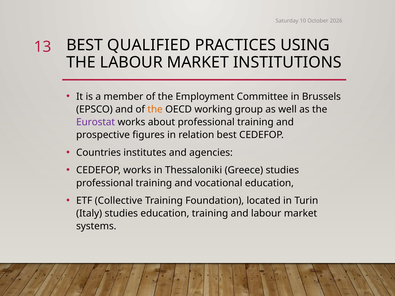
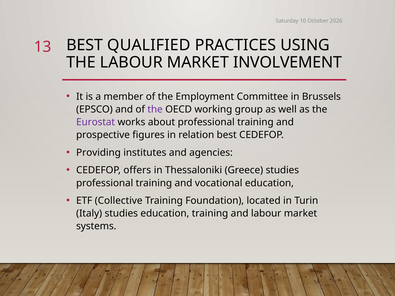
INSTITUTIONS: INSTITUTIONS -> INVOLVEMENT
the at (155, 109) colour: orange -> purple
Countries: Countries -> Providing
CEDEFOP works: works -> offers
